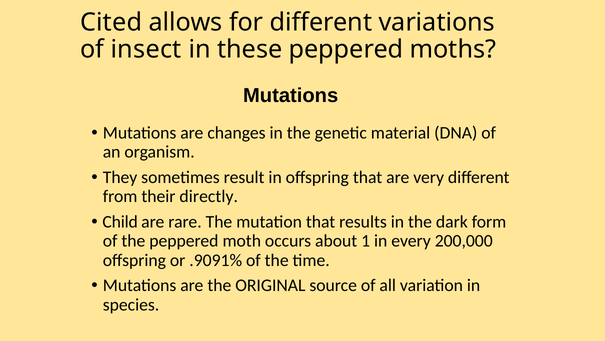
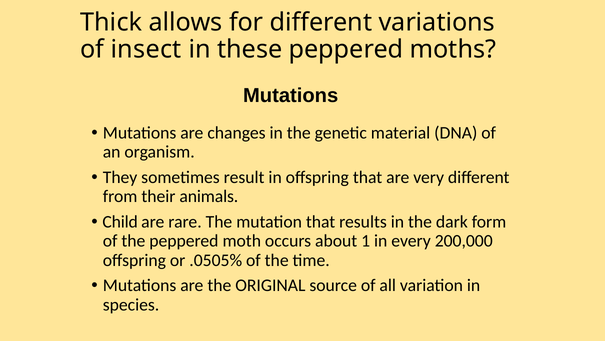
Cited: Cited -> Thick
directly: directly -> animals
.9091%: .9091% -> .0505%
